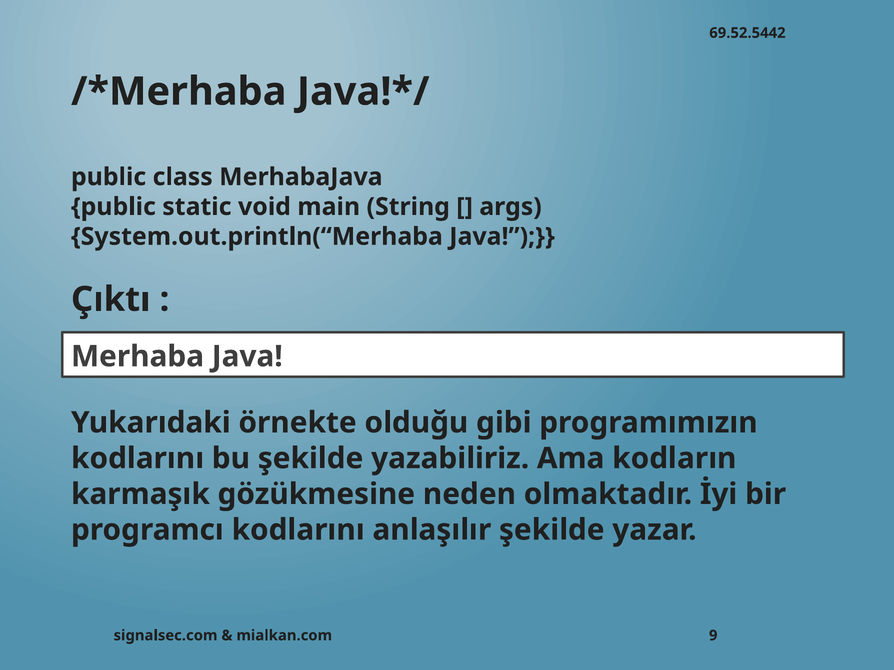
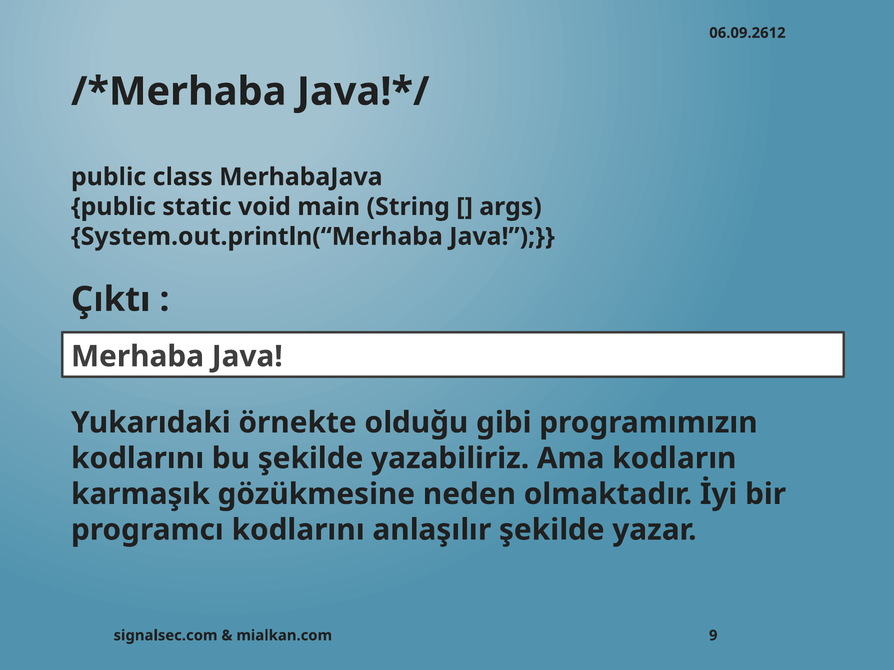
69.52.5442: 69.52.5442 -> 06.09.2612
